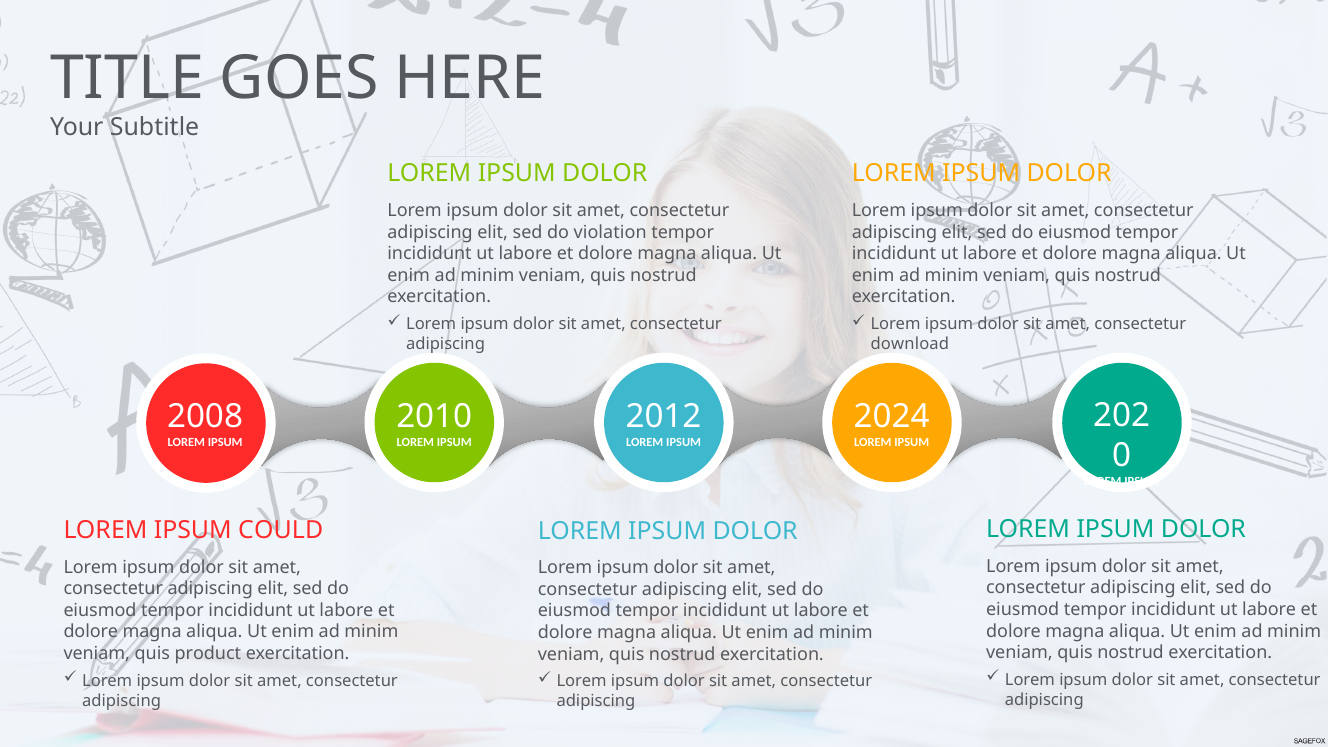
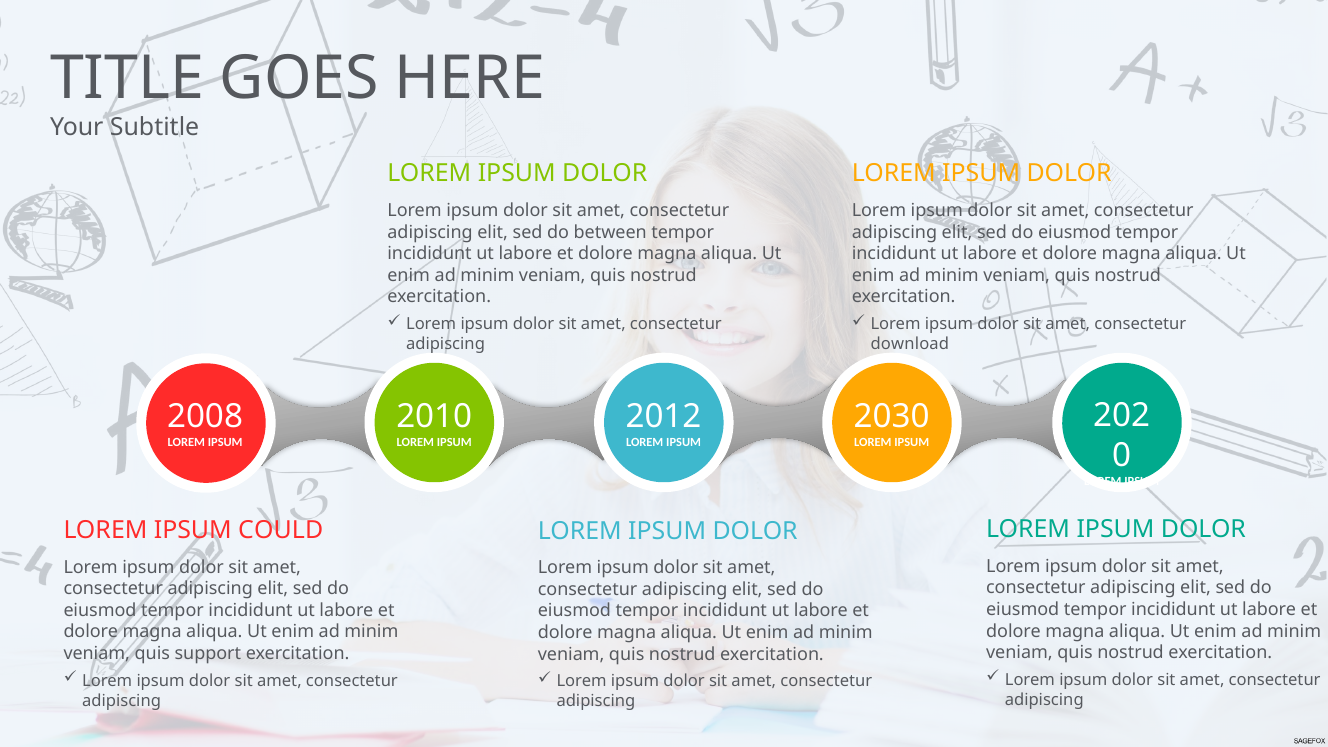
violation: violation -> between
2024: 2024 -> 2030
product: product -> support
